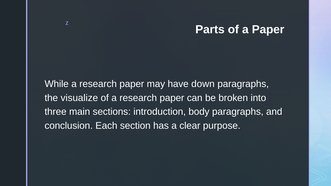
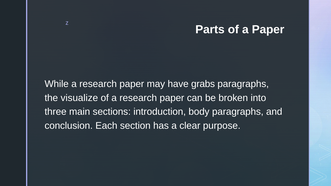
down: down -> grabs
